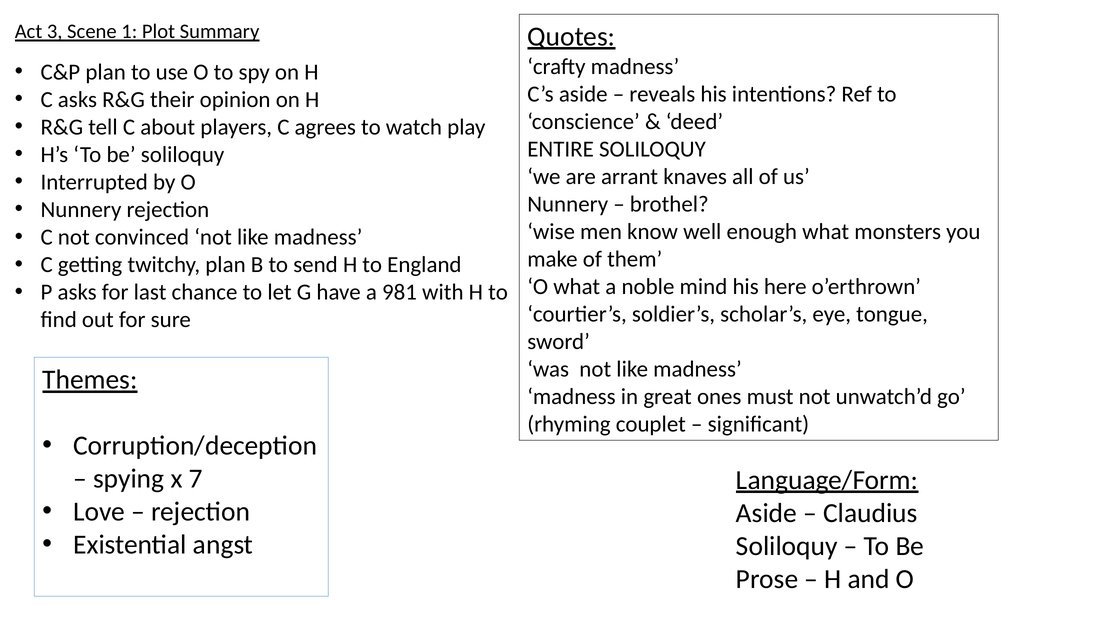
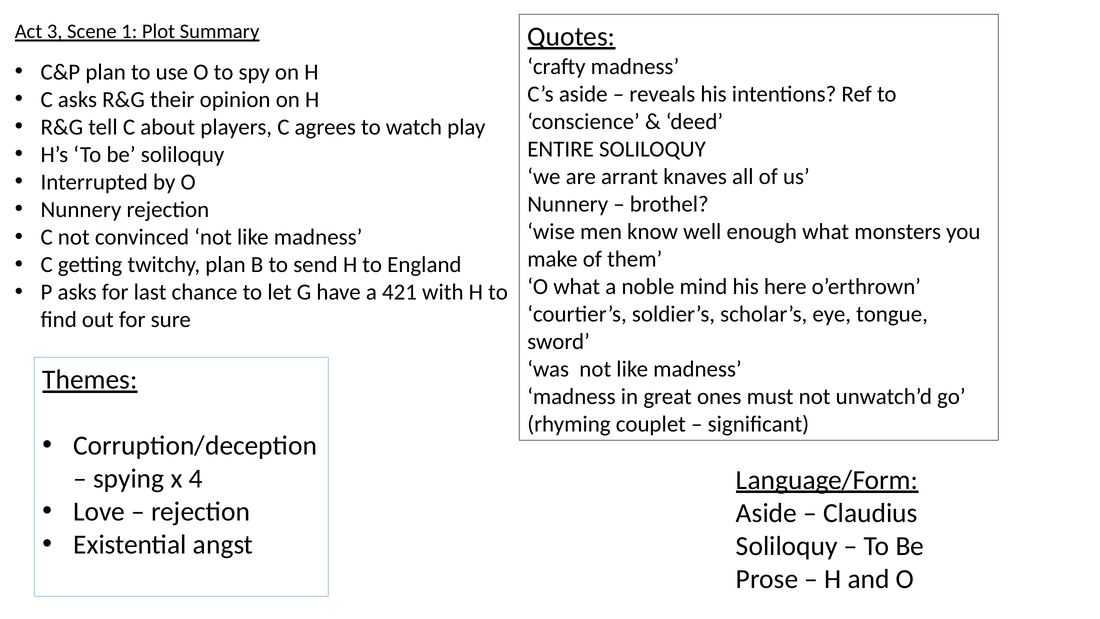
981: 981 -> 421
7: 7 -> 4
